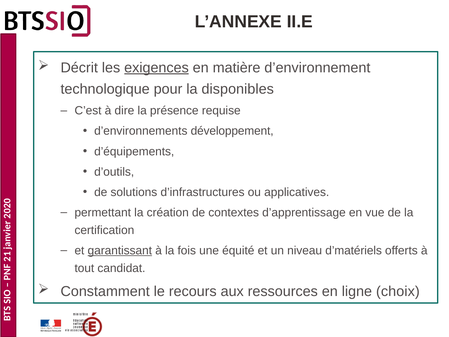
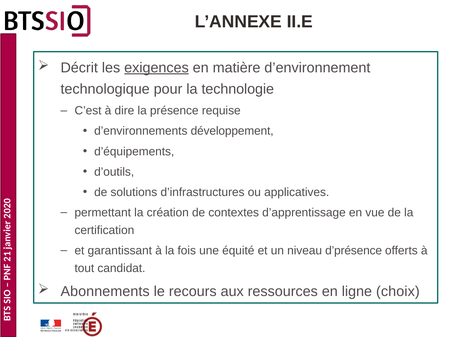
disponibles: disponibles -> technologie
garantissant underline: present -> none
d’matériels: d’matériels -> d’présence
Constamment: Constamment -> Abonnements
